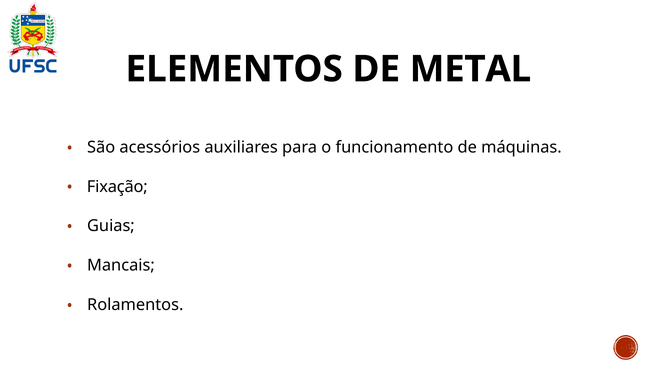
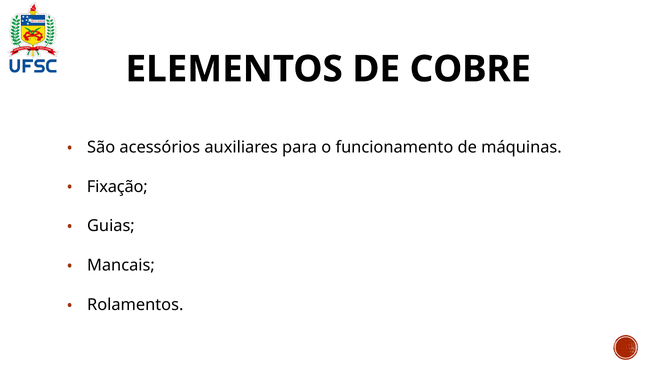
METAL: METAL -> COBRE
